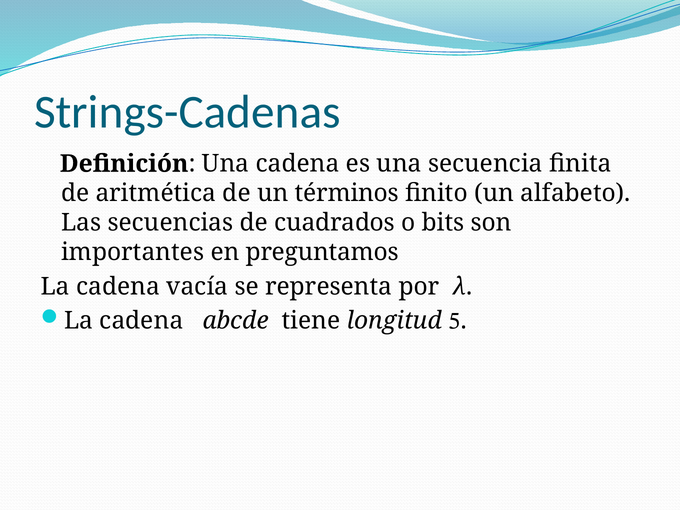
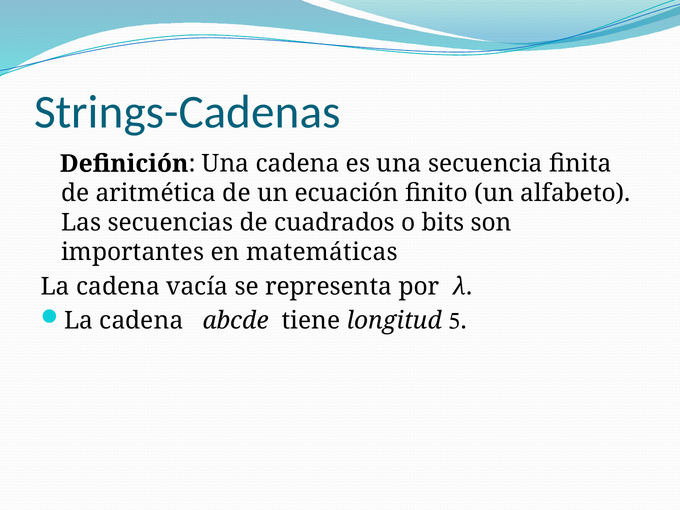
términos: términos -> ecuación
preguntamos: preguntamos -> matemáticas
